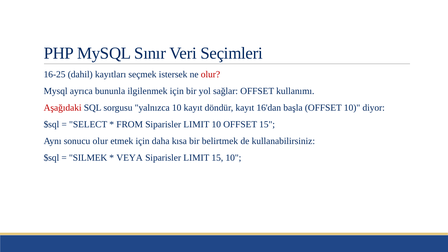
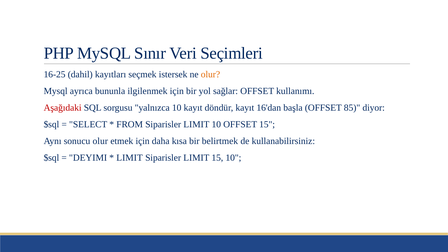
olur at (210, 75) colour: red -> orange
OFFSET 10: 10 -> 85
SILMEK: SILMEK -> DEYIMI
VEYA at (130, 158): VEYA -> LIMIT
